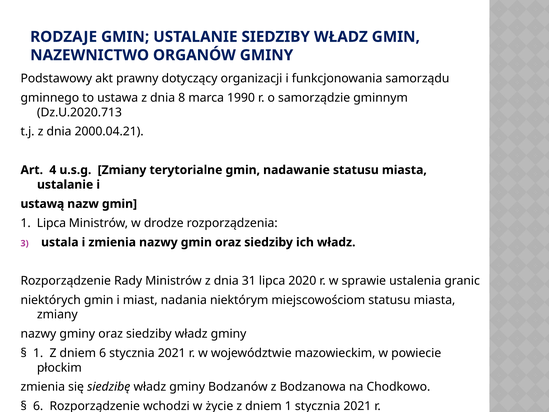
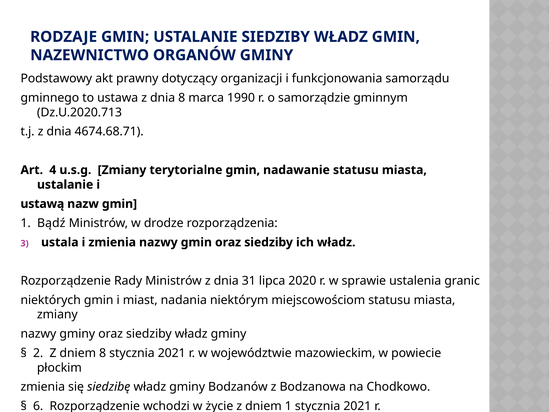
2000.04.21: 2000.04.21 -> 4674.68.71
1 Lipca: Lipca -> Bądź
1 at (38, 353): 1 -> 2
dniem 6: 6 -> 8
